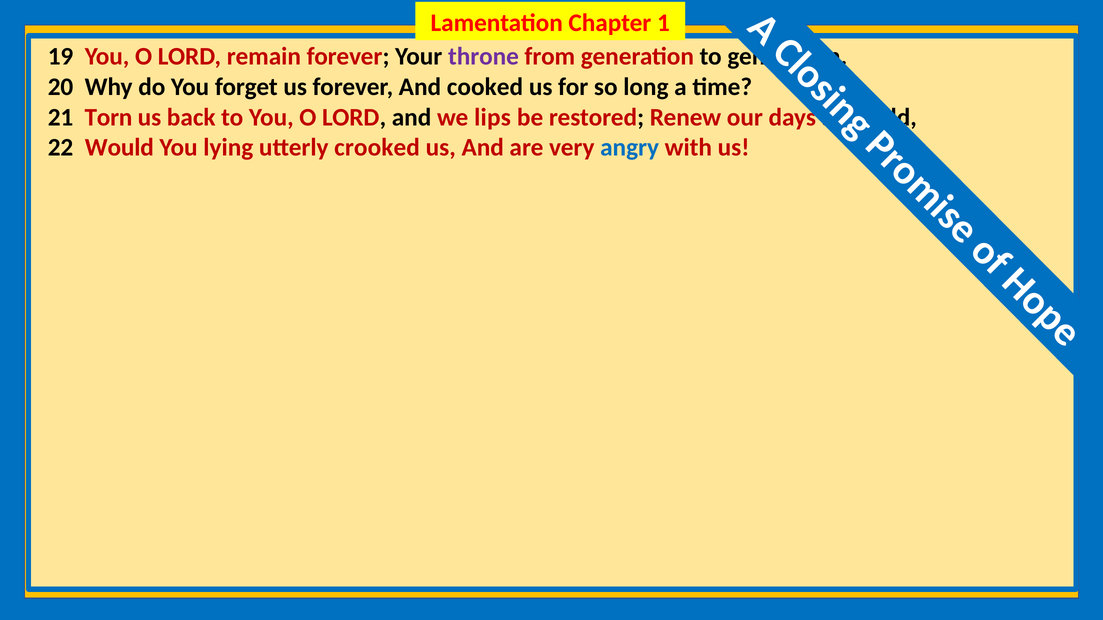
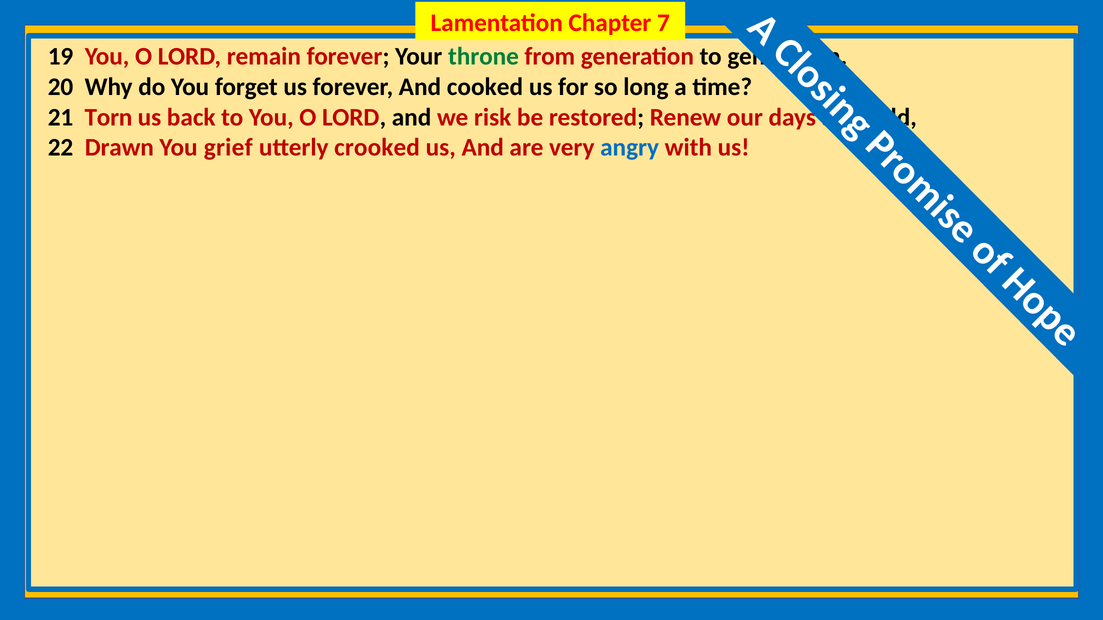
1: 1 -> 7
throne colour: purple -> green
lips: lips -> risk
Would: Would -> Drawn
lying: lying -> grief
